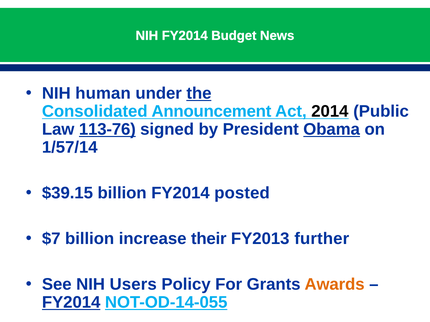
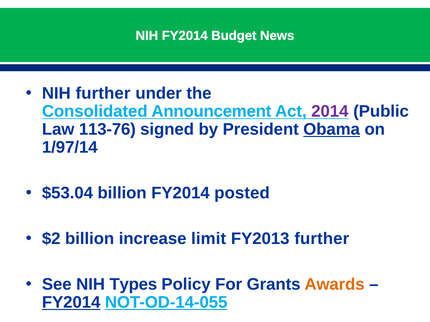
NIH human: human -> further
the underline: present -> none
2014 colour: black -> purple
113-76 underline: present -> none
1/57/14: 1/57/14 -> 1/97/14
$39.15: $39.15 -> $53.04
$7: $7 -> $2
their: their -> limit
Users: Users -> Types
